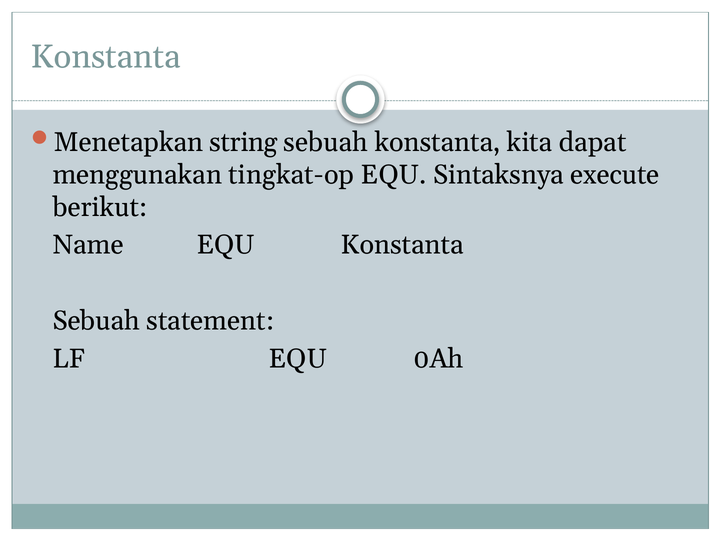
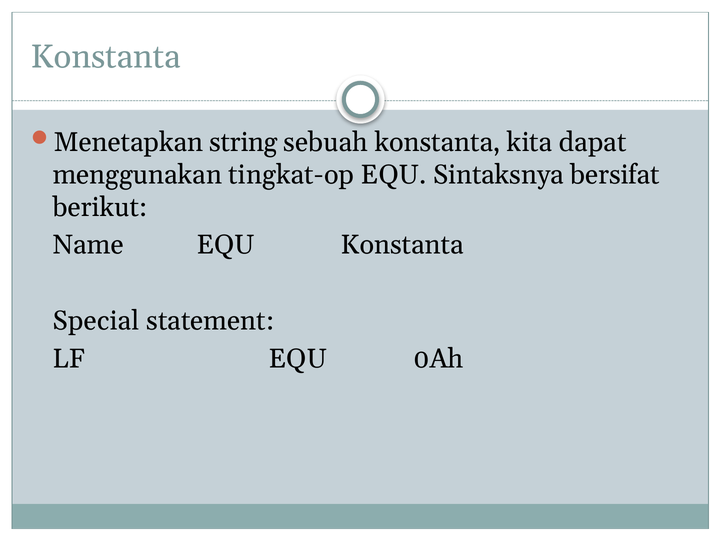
execute: execute -> bersifat
Sebuah at (96, 321): Sebuah -> Special
